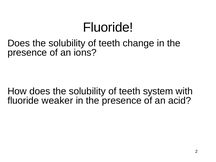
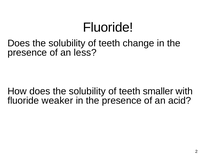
ions: ions -> less
system: system -> smaller
